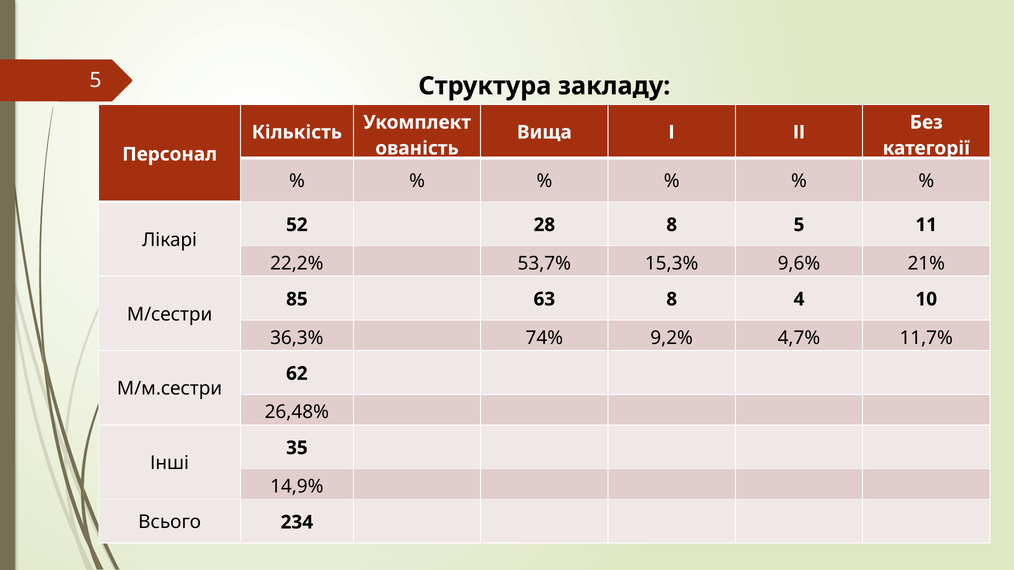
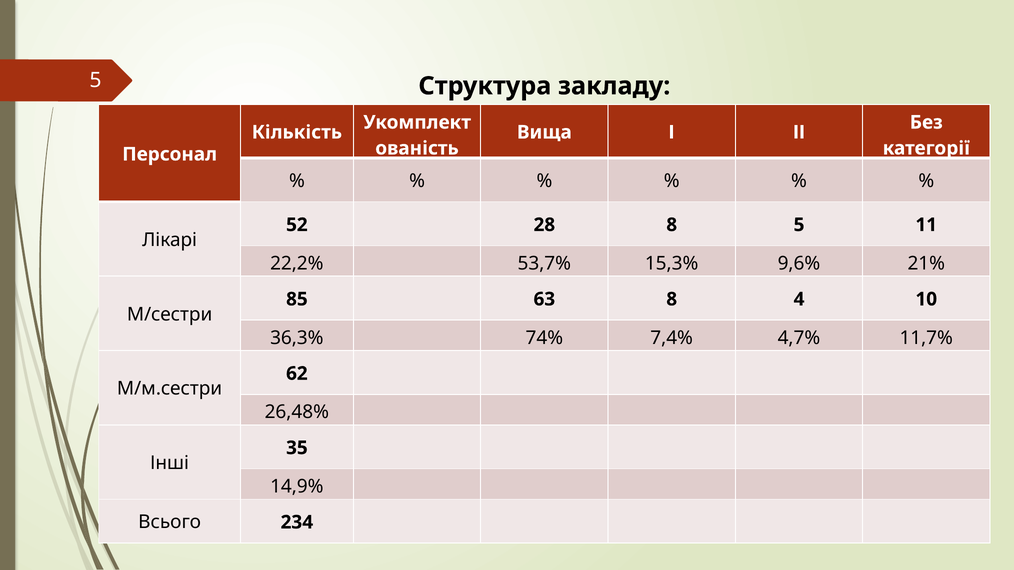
9,2%: 9,2% -> 7,4%
